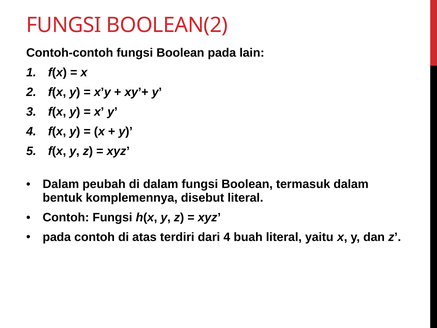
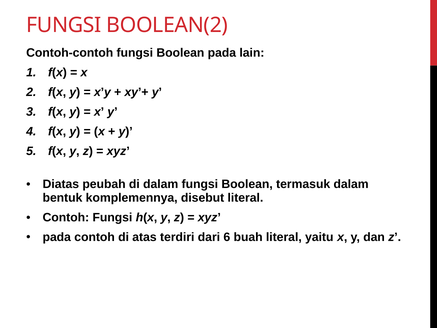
Dalam at (61, 184): Dalam -> Diatas
dari 4: 4 -> 6
